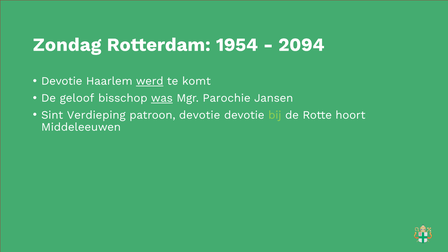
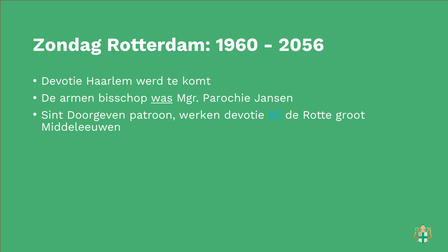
1954: 1954 -> 1960
2094: 2094 -> 2056
werd underline: present -> none
geloof: geloof -> armen
Verdieping: Verdieping -> Doorgeven
patroon devotie: devotie -> werken
bij colour: light green -> light blue
hoort: hoort -> groot
